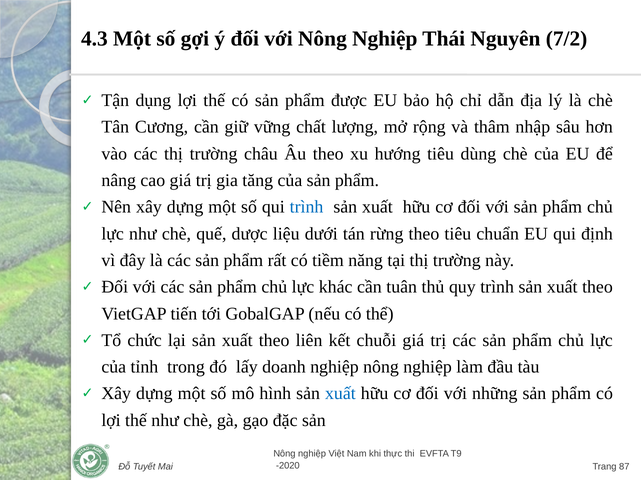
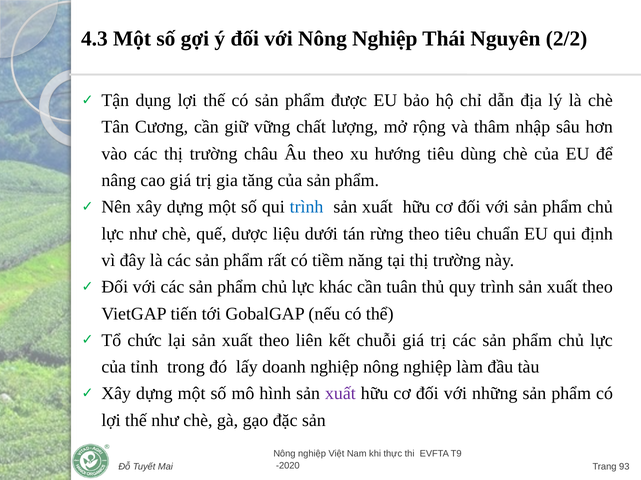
7/2: 7/2 -> 2/2
xuất at (340, 394) colour: blue -> purple
87: 87 -> 93
